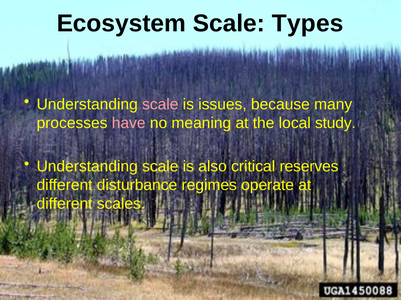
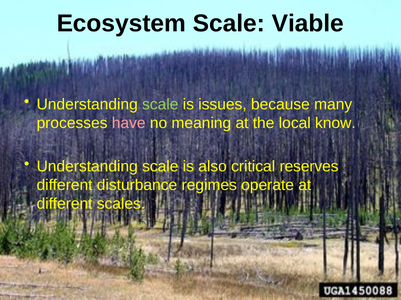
Types: Types -> Viable
scale at (160, 104) colour: pink -> light green
study: study -> know
